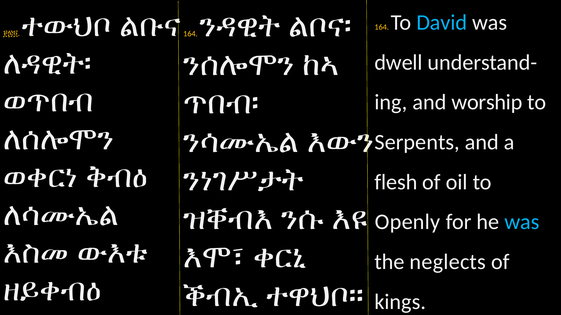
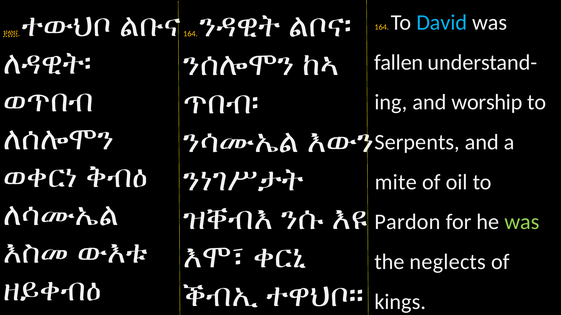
dwell: dwell -> fallen
flesh: flesh -> mite
Openly: Openly -> Pardon
was at (522, 222) colour: light blue -> light green
